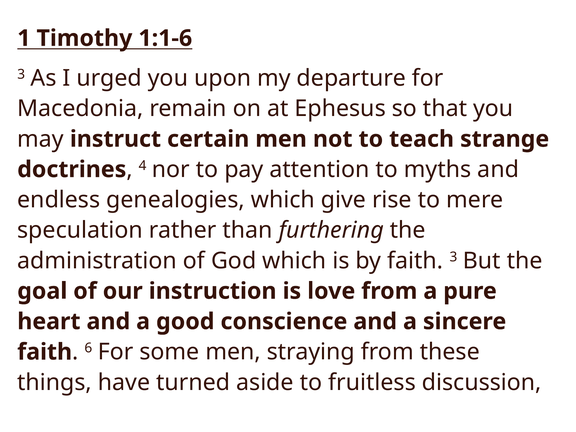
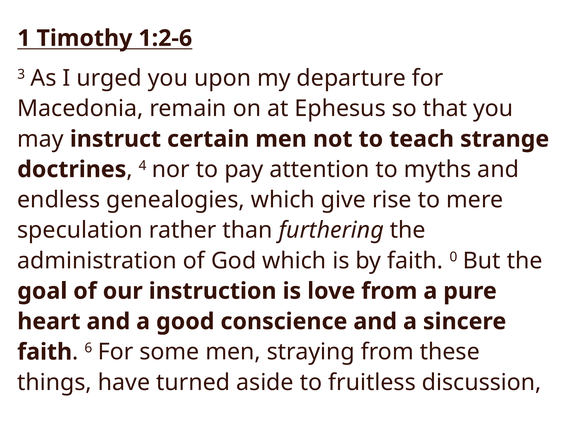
1:1-6: 1:1-6 -> 1:2-6
faith 3: 3 -> 0
